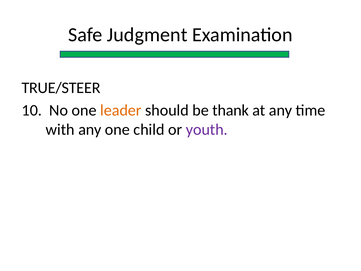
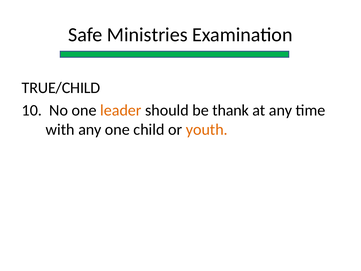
Judgment: Judgment -> Ministries
TRUE/STEER: TRUE/STEER -> TRUE/CHILD
youth colour: purple -> orange
